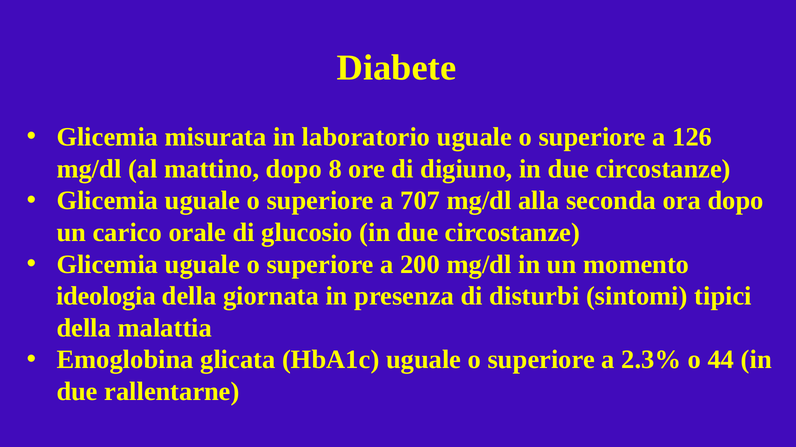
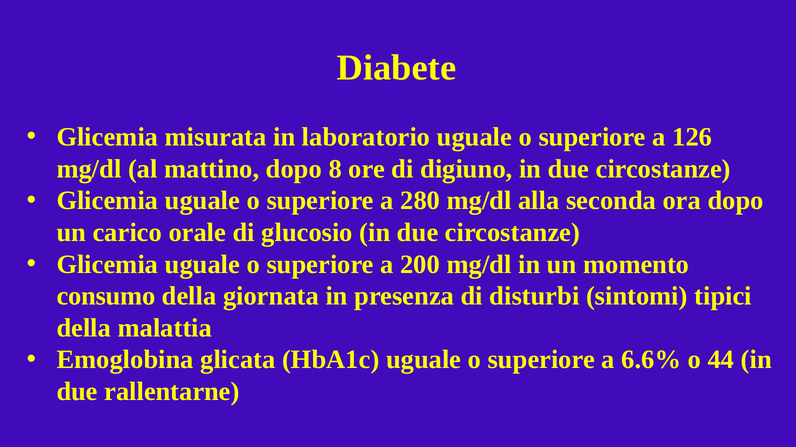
707: 707 -> 280
ideologia: ideologia -> consumo
2.3%: 2.3% -> 6.6%
